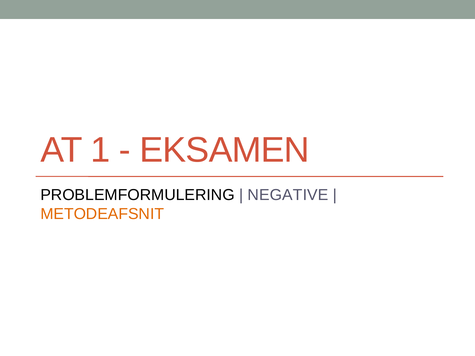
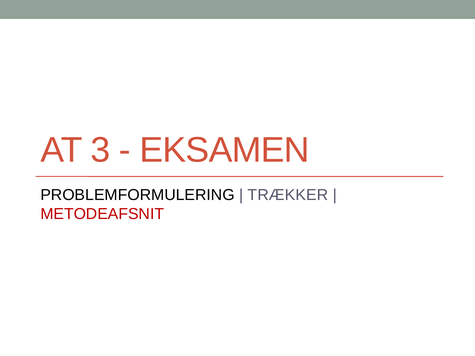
1: 1 -> 3
NEGATIVE: NEGATIVE -> TRÆKKER
METODEAFSNIT colour: orange -> red
